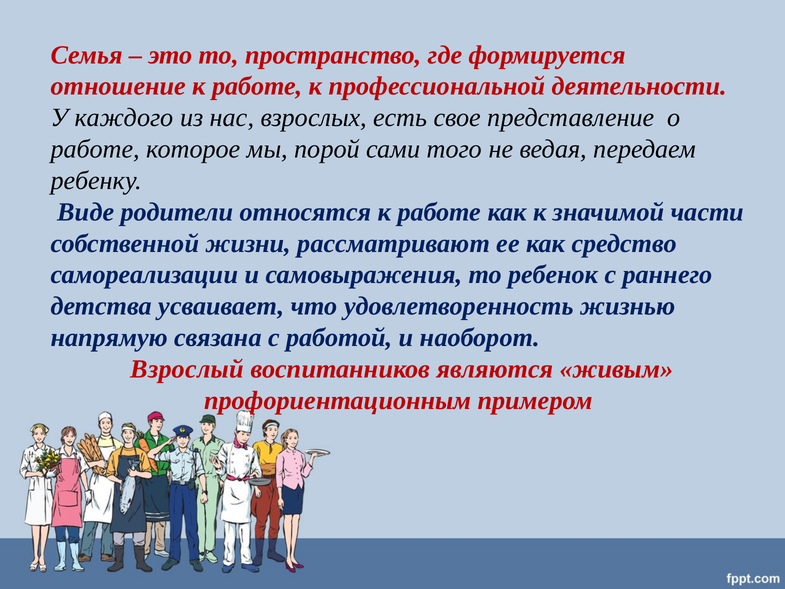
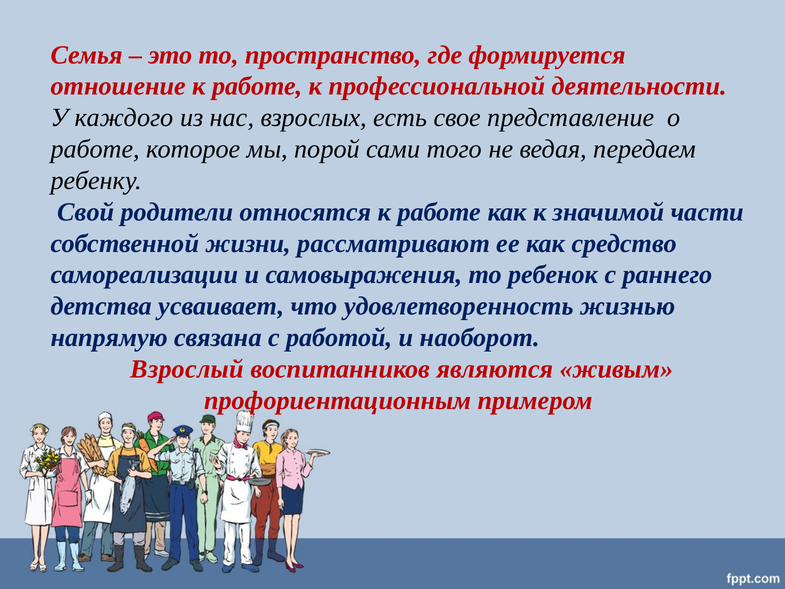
Виде: Виде -> Свой
